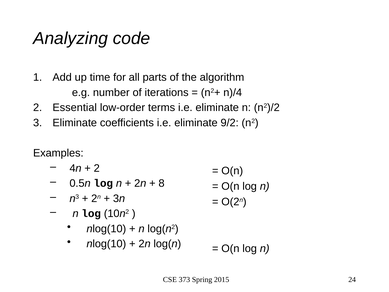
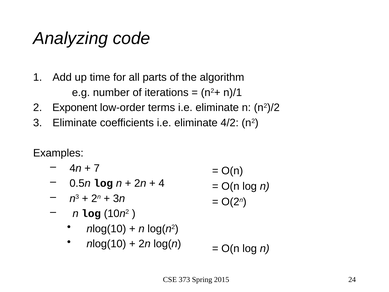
n)/4: n)/4 -> n)/1
Essential: Essential -> Exponent
9/2: 9/2 -> 4/2
2 at (97, 168): 2 -> 7
8: 8 -> 4
